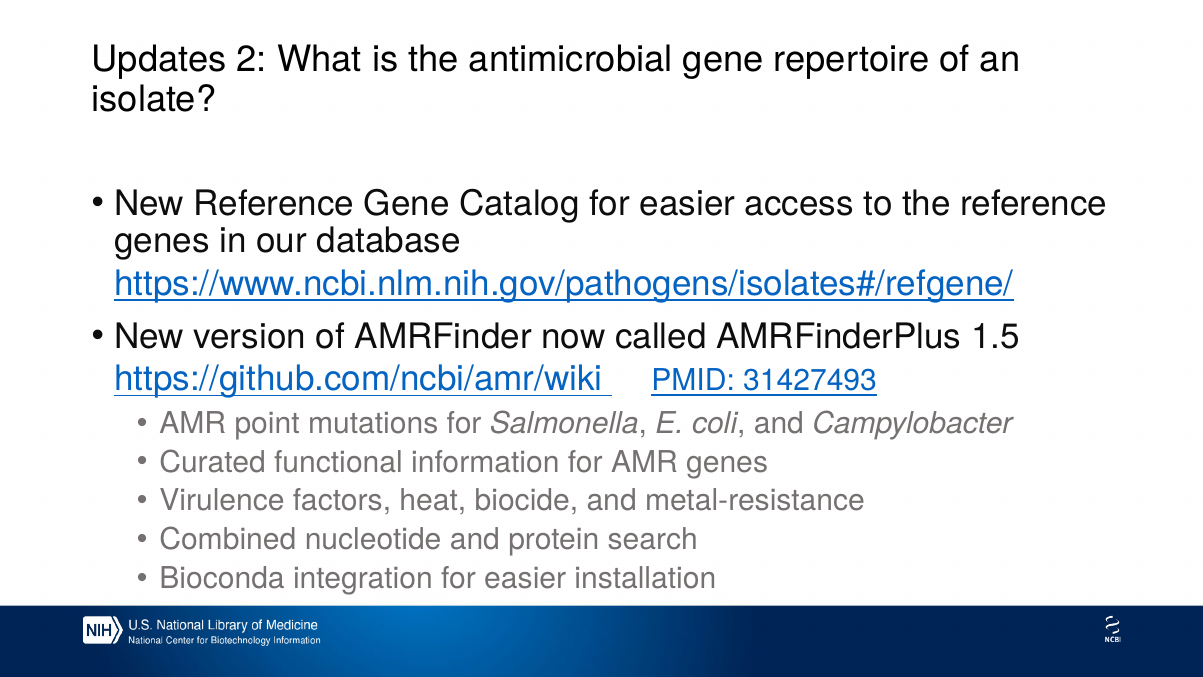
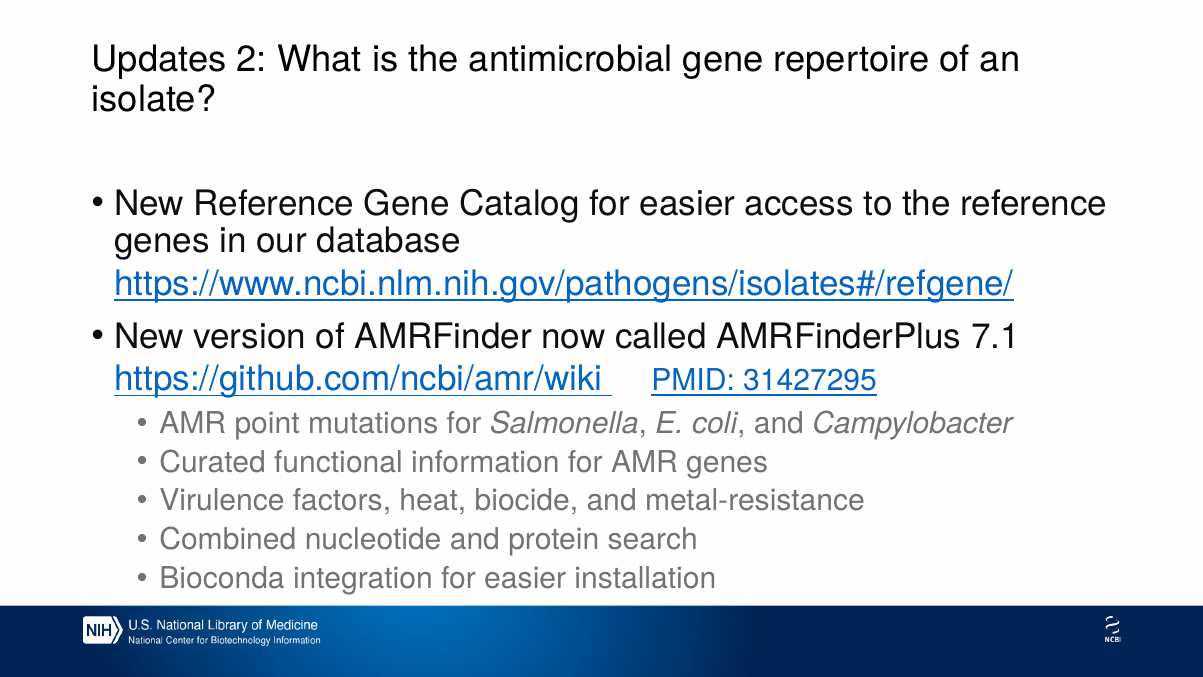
1.5: 1.5 -> 7.1
31427493: 31427493 -> 31427295
